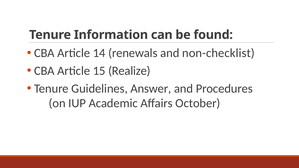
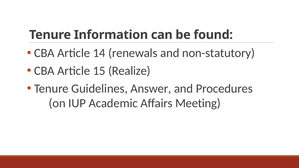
non-checklist: non-checklist -> non-statutory
October: October -> Meeting
